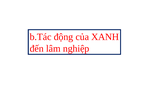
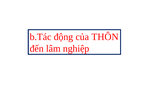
XANH: XANH -> THÔN
